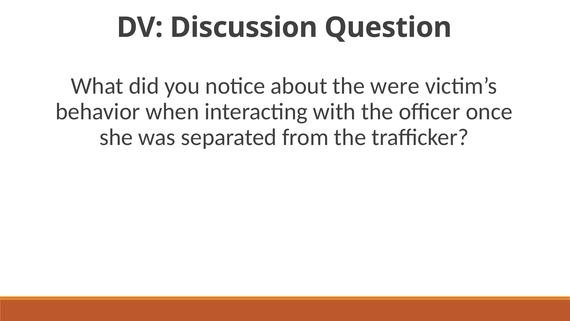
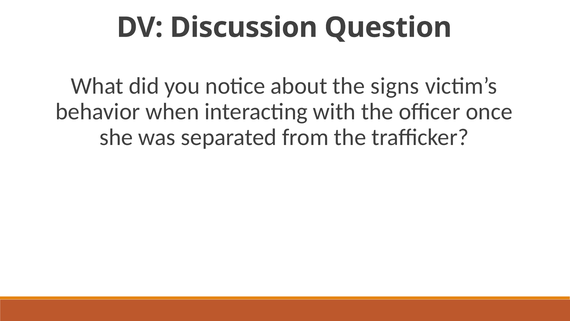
were: were -> signs
